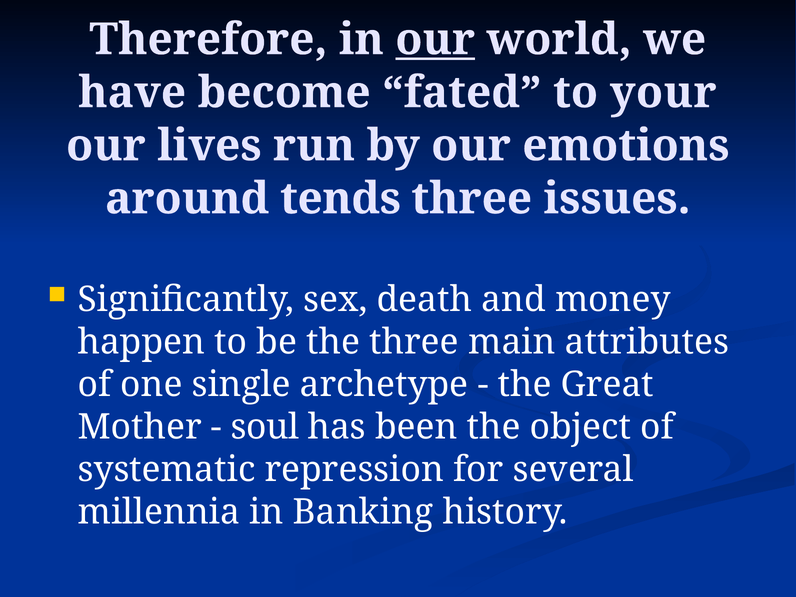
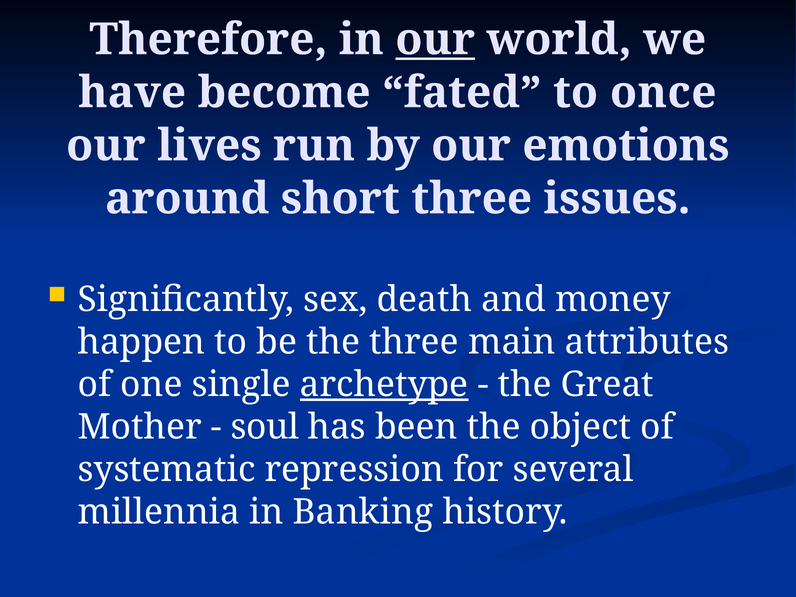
your: your -> once
tends: tends -> short
archetype underline: none -> present
